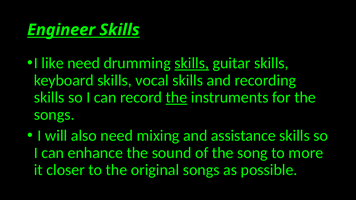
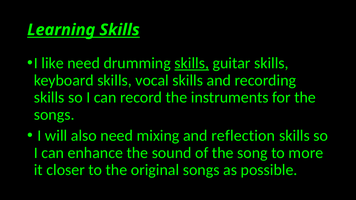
Engineer: Engineer -> Learning
the at (176, 98) underline: present -> none
assistance: assistance -> reflection
